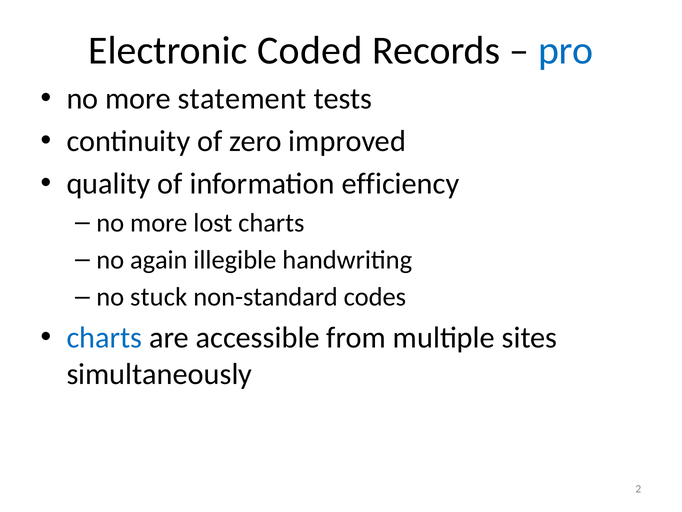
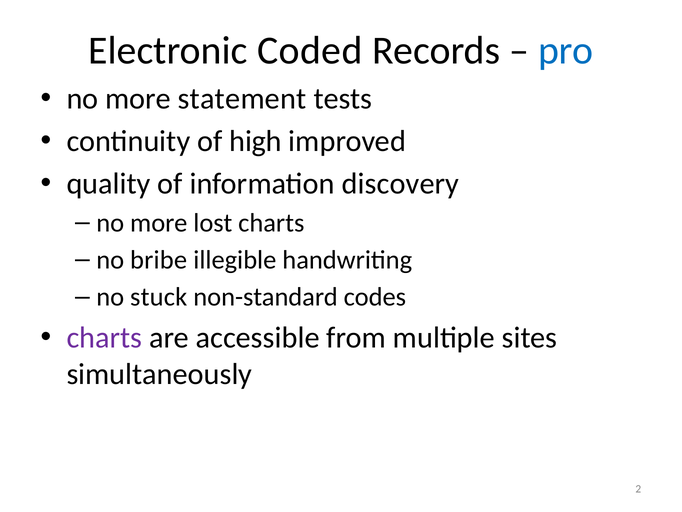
zero: zero -> high
efficiency: efficiency -> discovery
again: again -> bribe
charts at (104, 337) colour: blue -> purple
